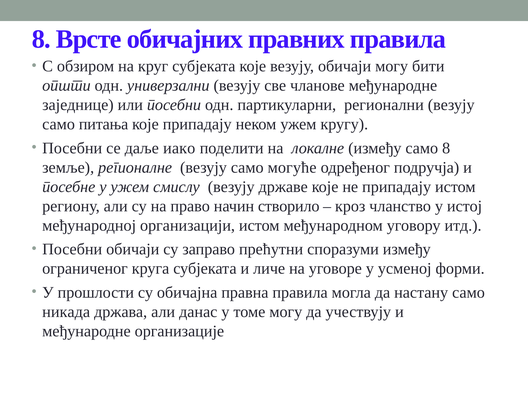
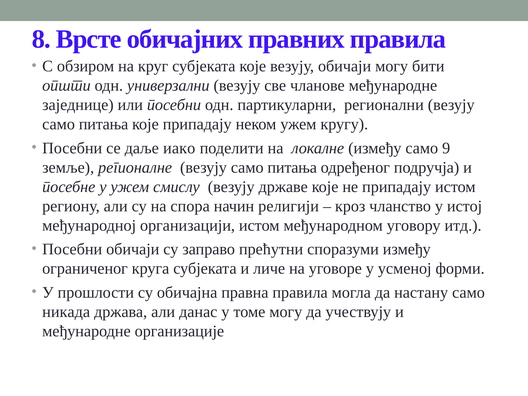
само 8: 8 -> 9
регионалне везују само могуће: могуће -> питања
право: право -> спора
створило: створило -> религији
